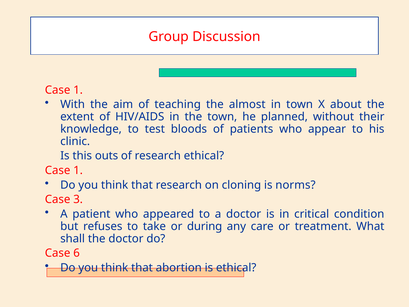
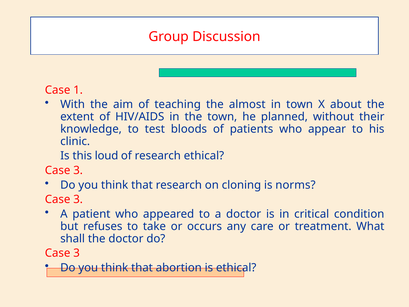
outs: outs -> loud
1 at (78, 170): 1 -> 3
during: during -> occurs
6 at (77, 253): 6 -> 3
